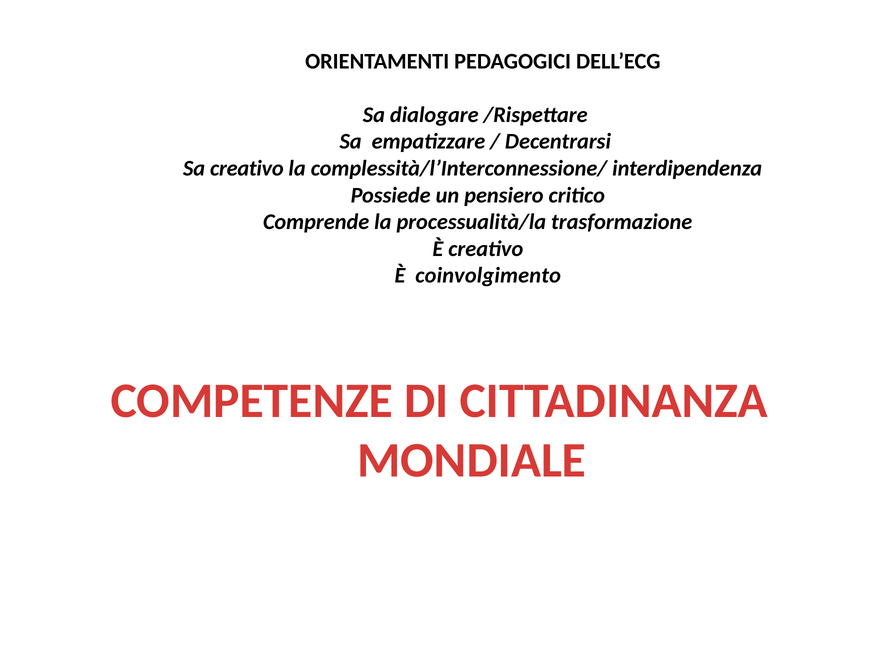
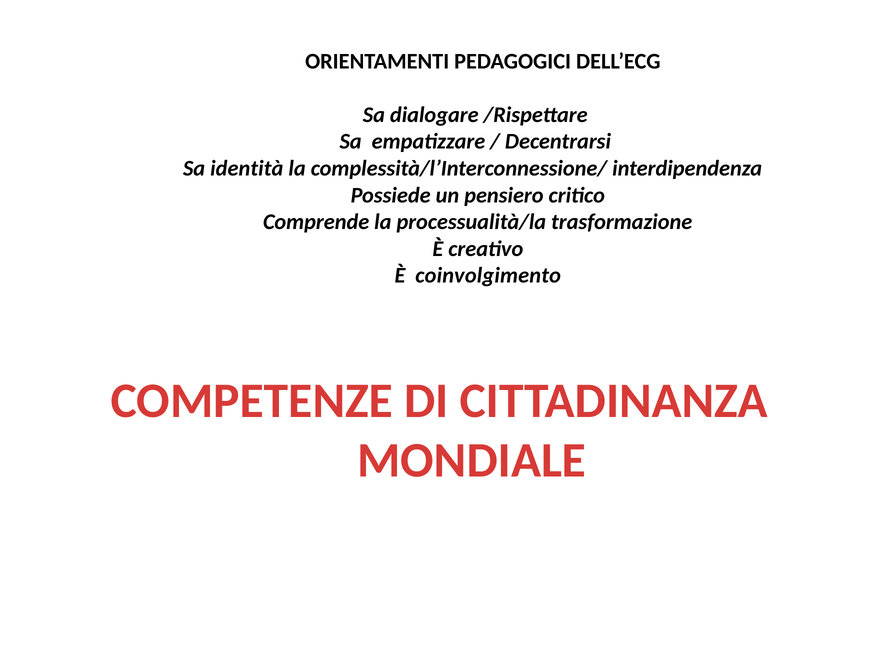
Sa creativo: creativo -> identità
